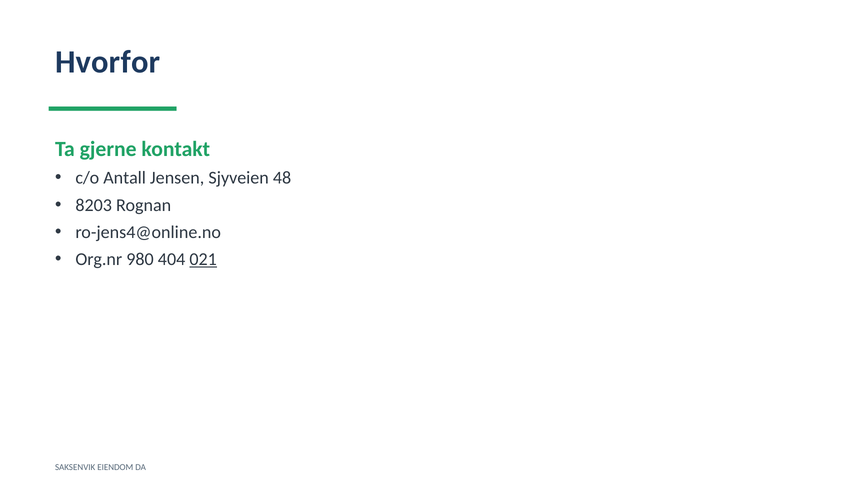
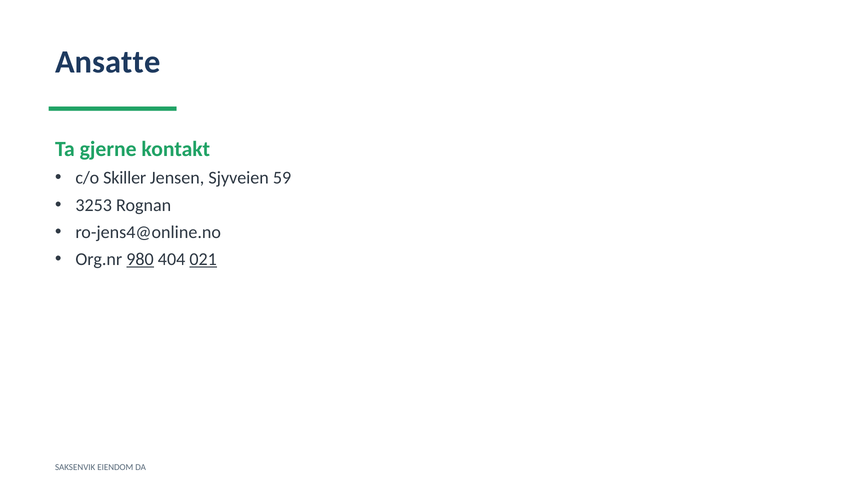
Hvorfor: Hvorfor -> Ansatte
Antall: Antall -> Skiller
48: 48 -> 59
8203: 8203 -> 3253
980 underline: none -> present
